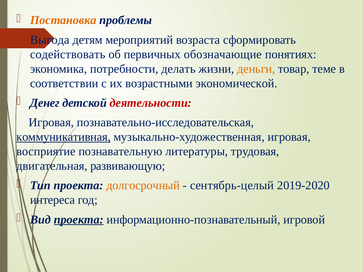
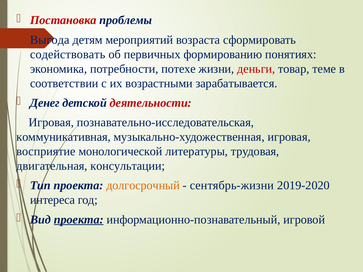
Постановка colour: orange -> red
обозначающие: обозначающие -> формированию
делать: делать -> потехе
деньги colour: orange -> red
экономической: экономической -> зарабатывается
коммуникативная underline: present -> none
познавательную: познавательную -> монологической
развивающую: развивающую -> консультации
сентябрь-целый: сентябрь-целый -> сентябрь-жизни
